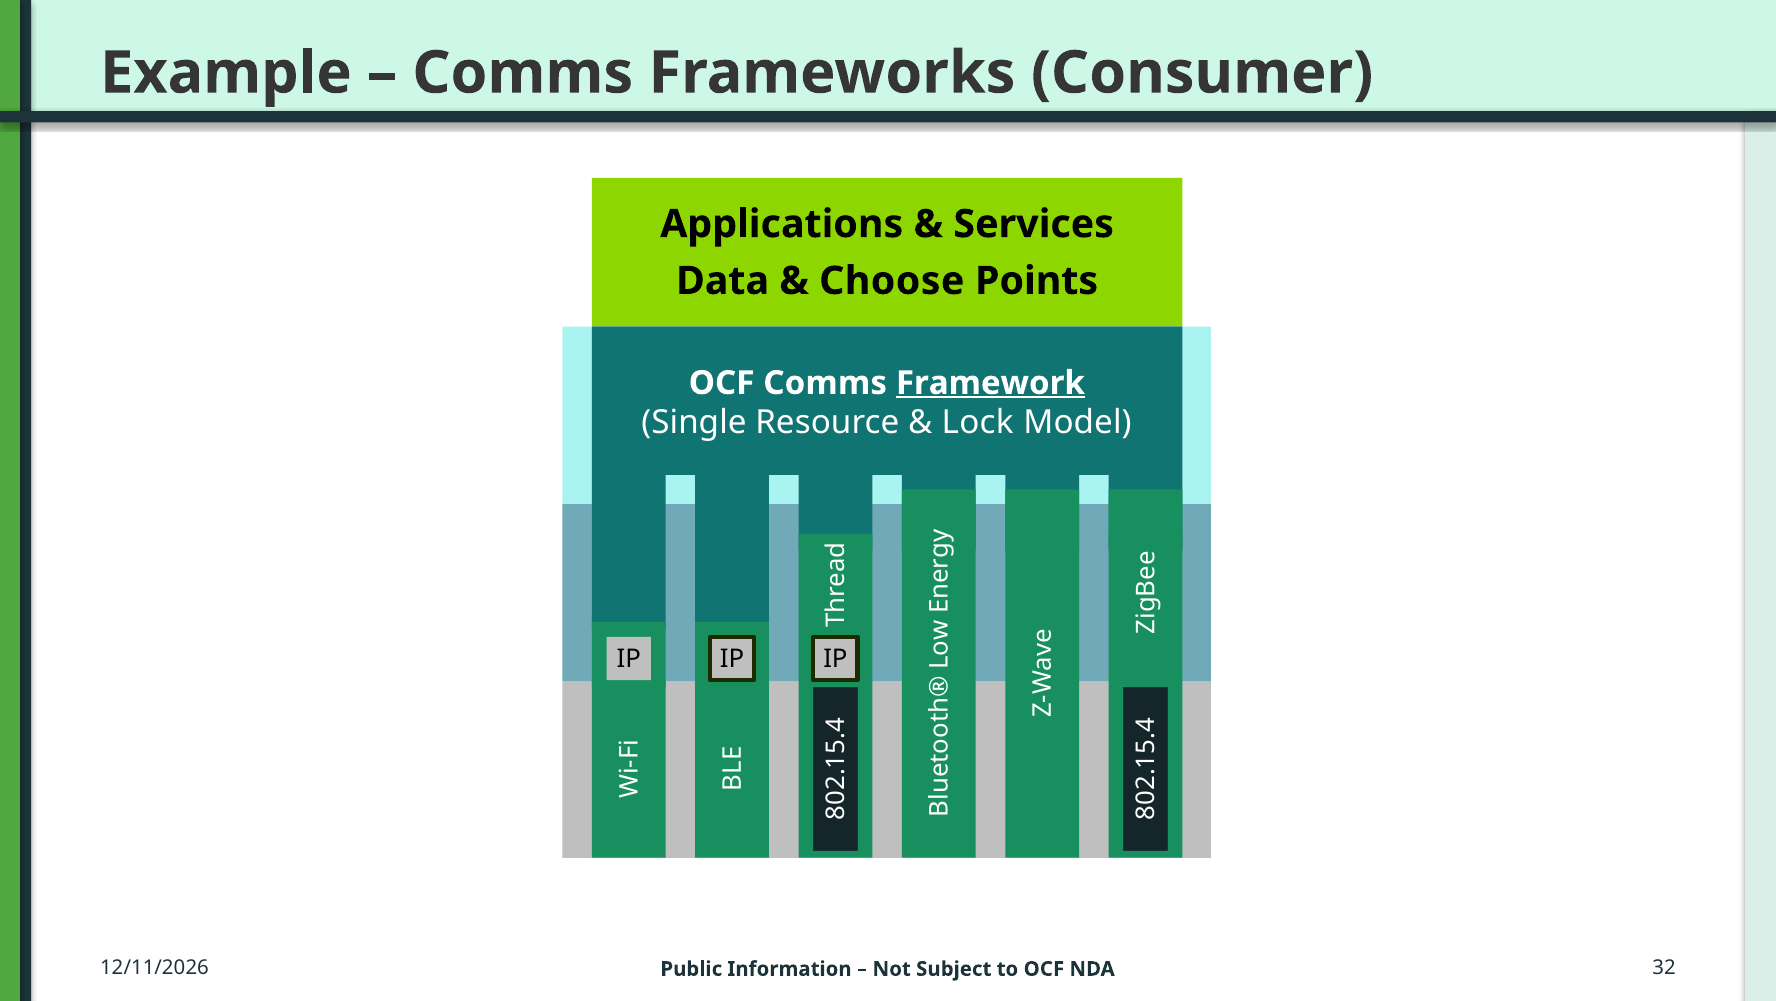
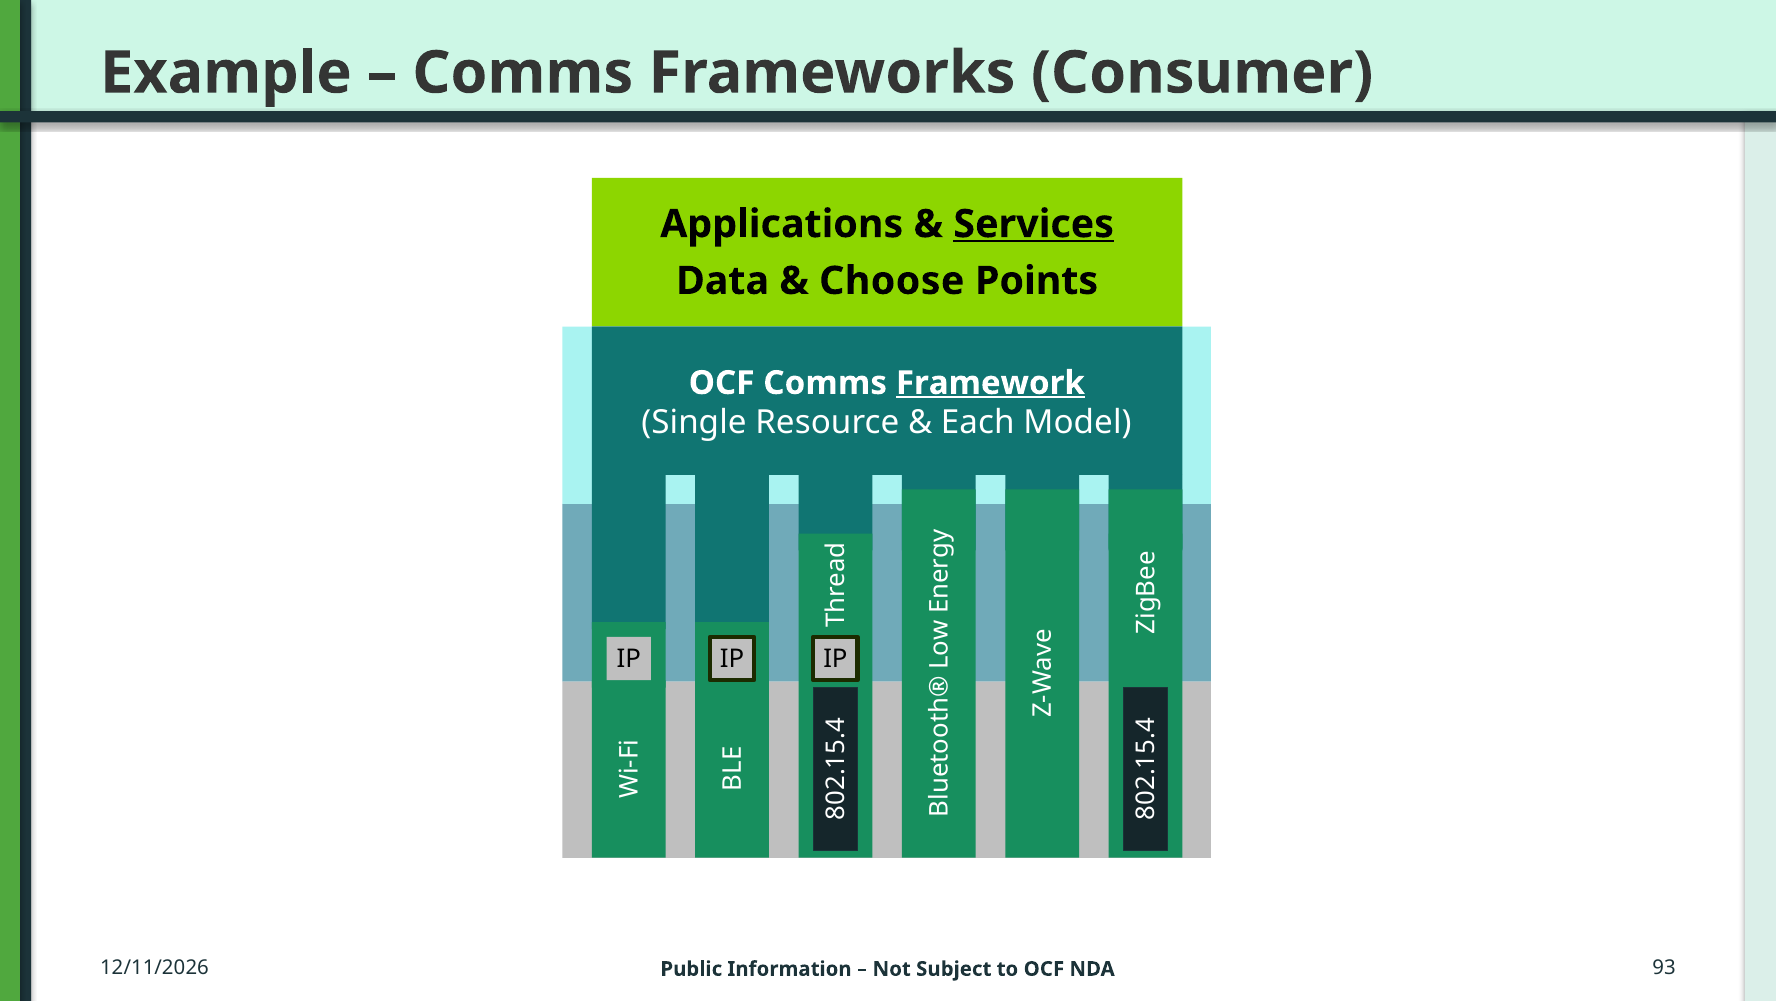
Services underline: none -> present
Lock: Lock -> Each
32: 32 -> 93
